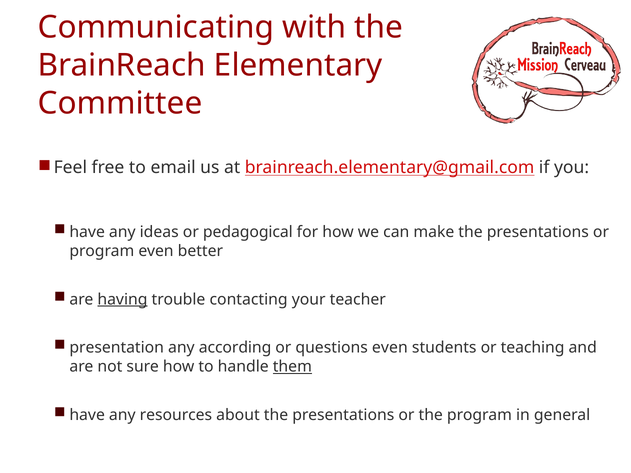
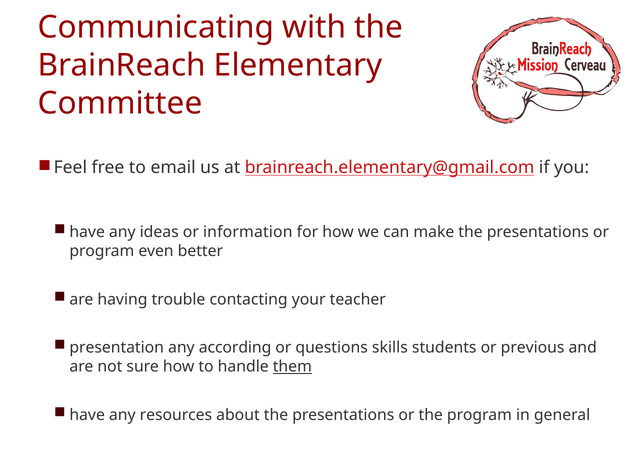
pedagogical: pedagogical -> information
having underline: present -> none
questions even: even -> skills
teaching: teaching -> previous
